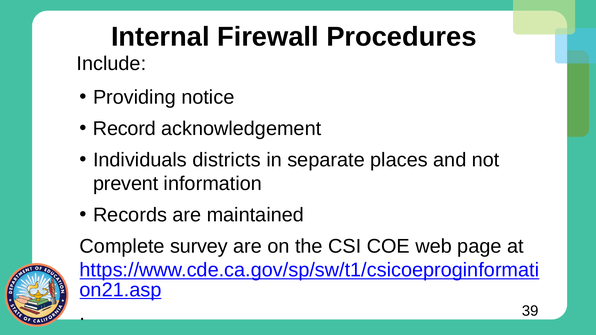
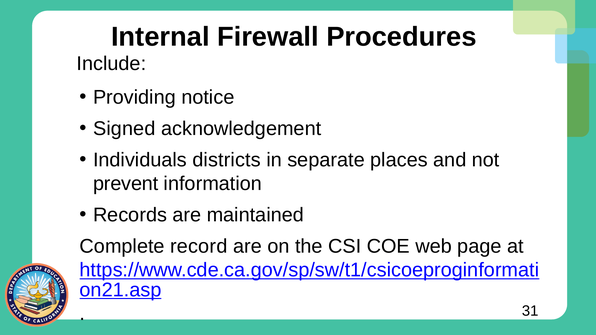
Record: Record -> Signed
survey: survey -> record
39: 39 -> 31
